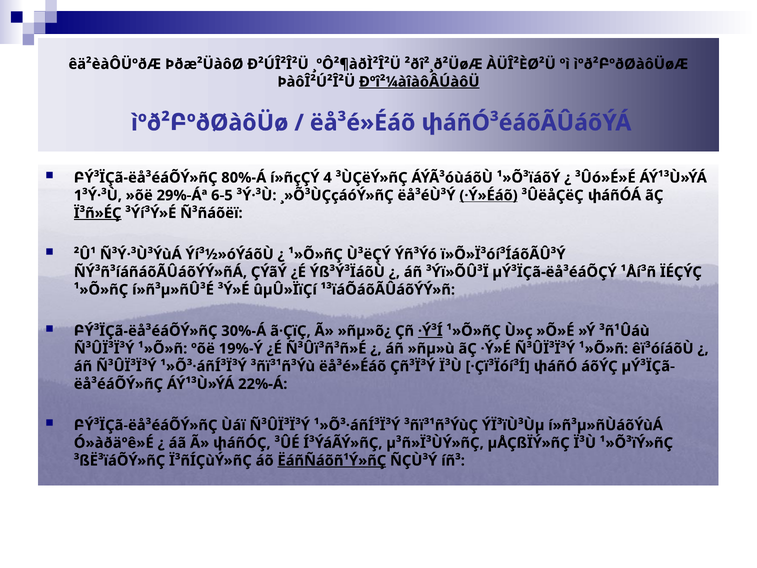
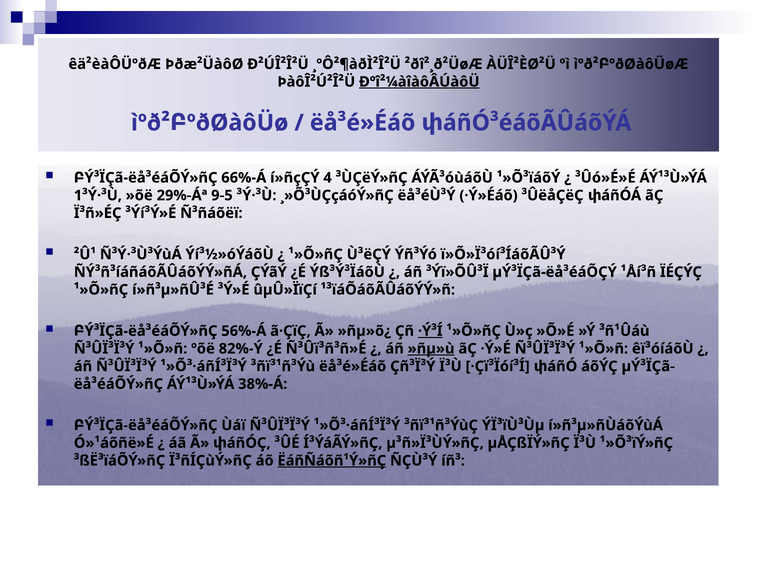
80%-Á: 80%-Á -> 66%-Á
6-5: 6-5 -> 9-5
·Ý»Éáõ underline: present -> none
Ï³ñ»ÉÇ underline: present -> none
30%-Á: 30%-Á -> 56%-Á
19%-Ý: 19%-Ý -> 82%-Ý
»ñµ»ù underline: none -> present
22%-Á: 22%-Á -> 38%-Á
Ó»àðäºê»É: Ó»àðäºê»É -> Ó»¹áõñë»É
